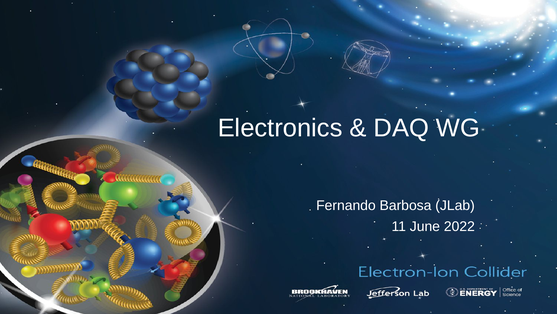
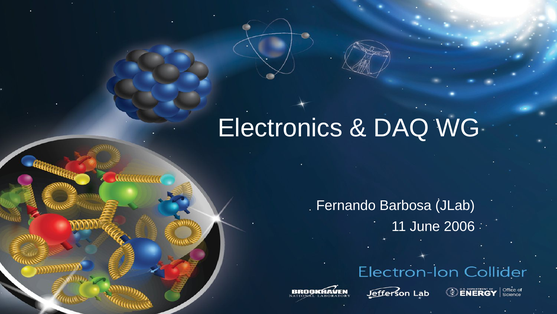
2022: 2022 -> 2006
